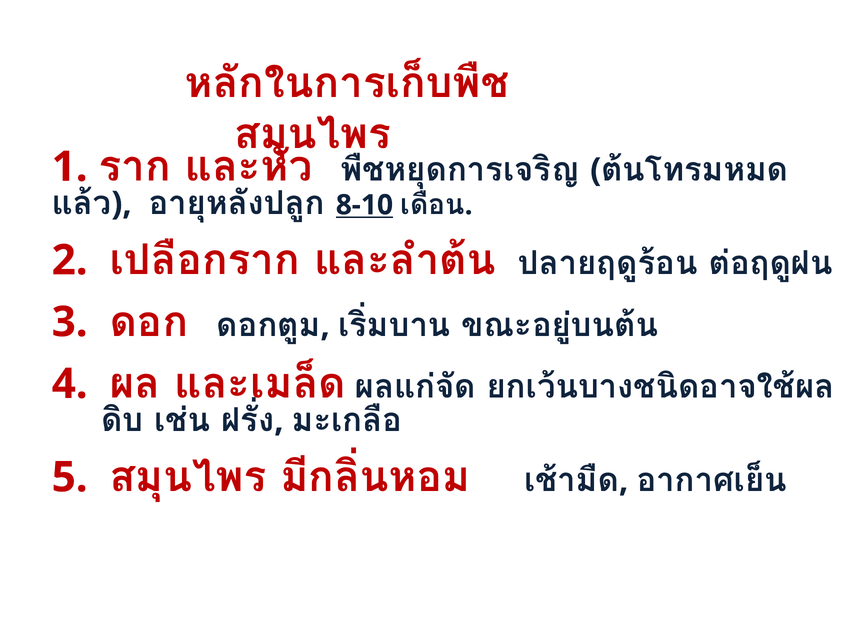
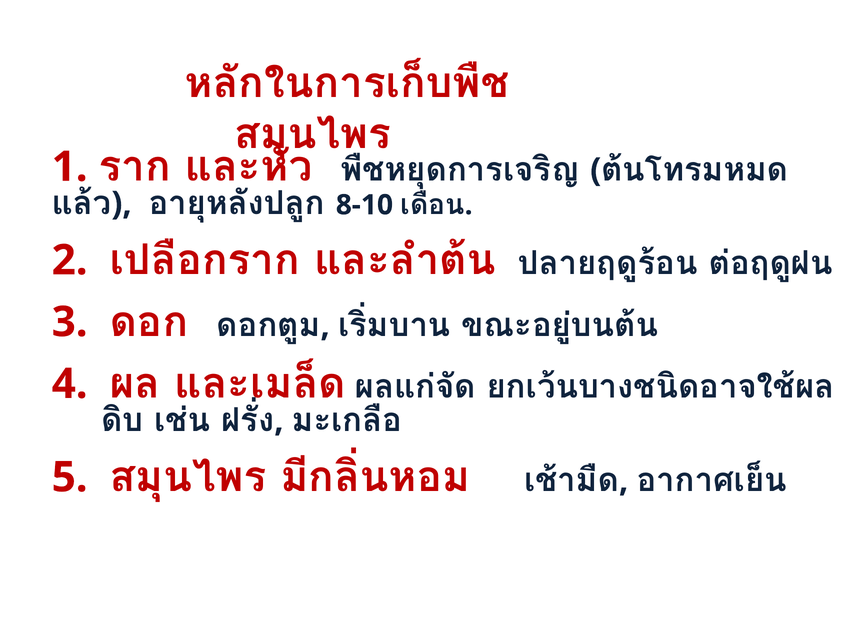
8-10 underline: present -> none
